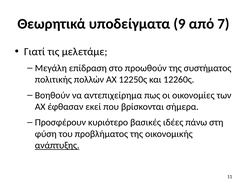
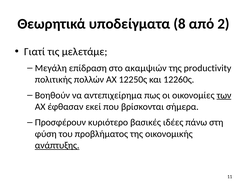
9: 9 -> 8
7: 7 -> 2
προωθούν: προωθούν -> ακαμψιών
συστήματος: συστήματος -> productivity
των underline: none -> present
